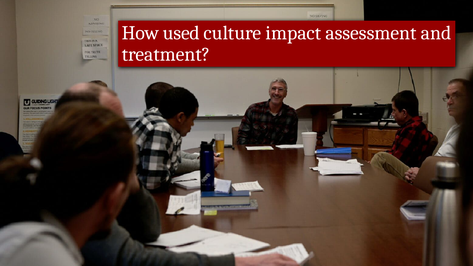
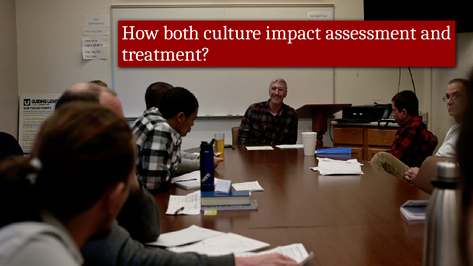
used: used -> both
